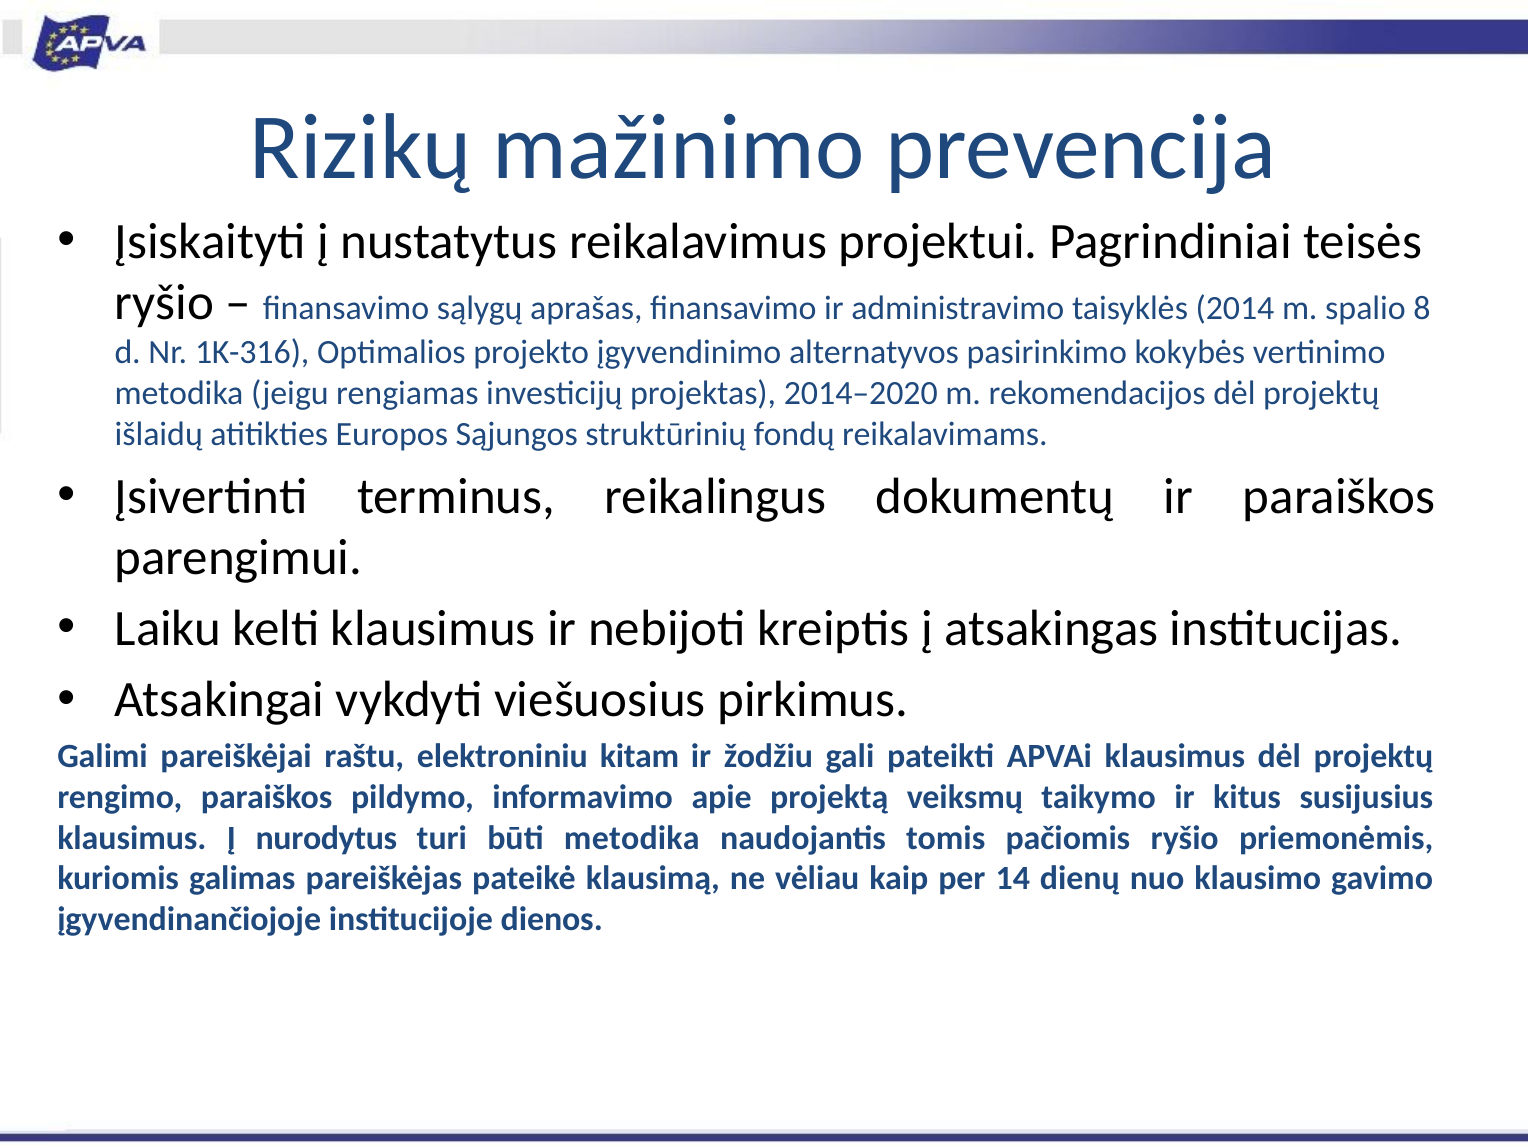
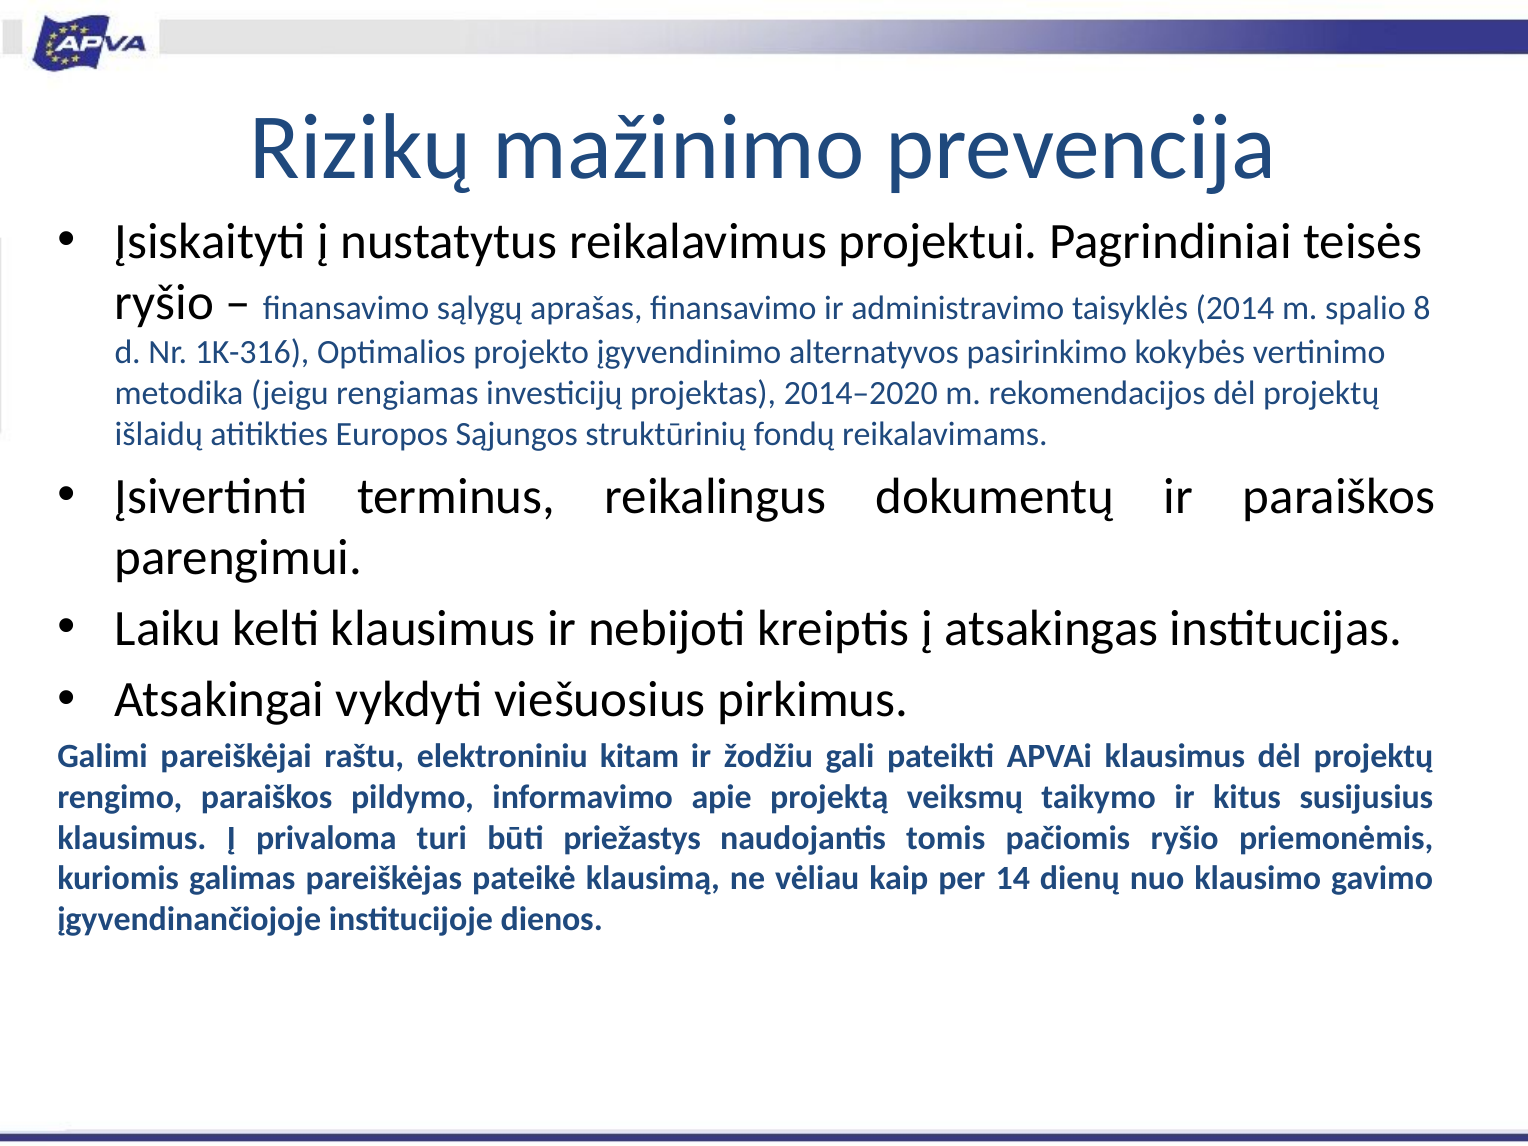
nurodytus: nurodytus -> privaloma
būti metodika: metodika -> priežastys
